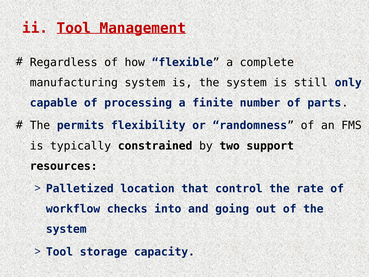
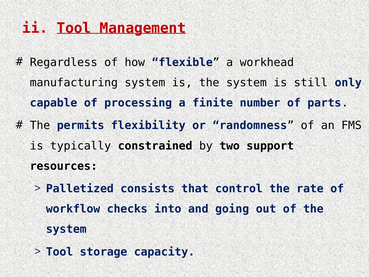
complete: complete -> workhead
location: location -> consists
